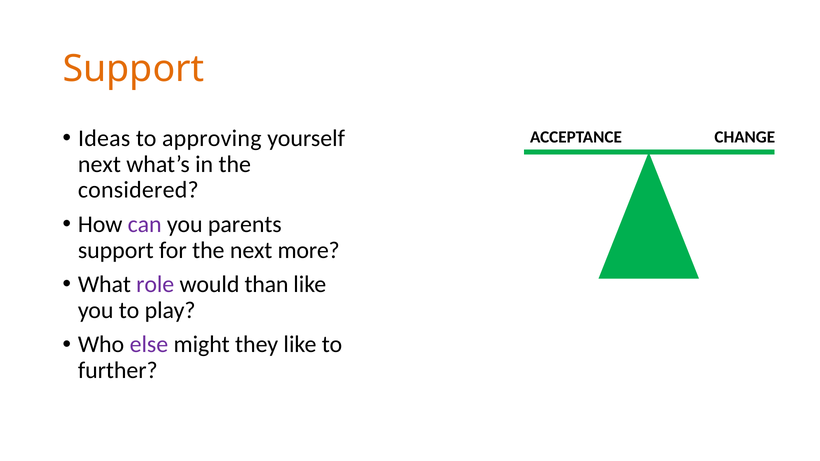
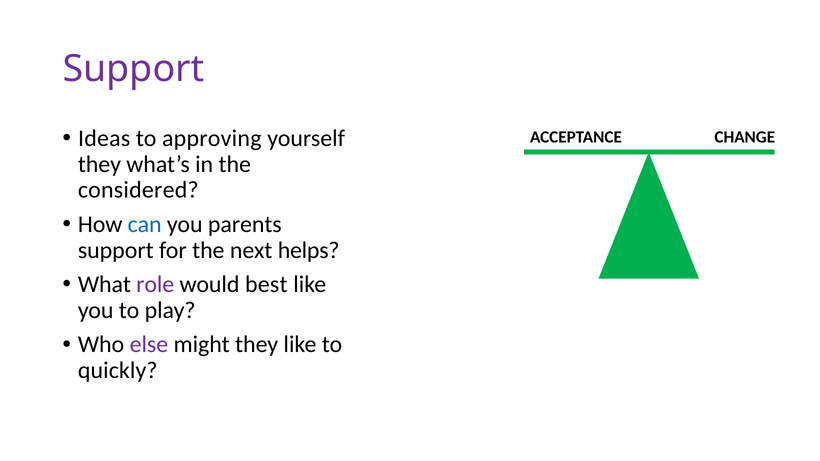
Support at (133, 69) colour: orange -> purple
next at (99, 164): next -> they
can colour: purple -> blue
more: more -> helps
than: than -> best
further: further -> quickly
